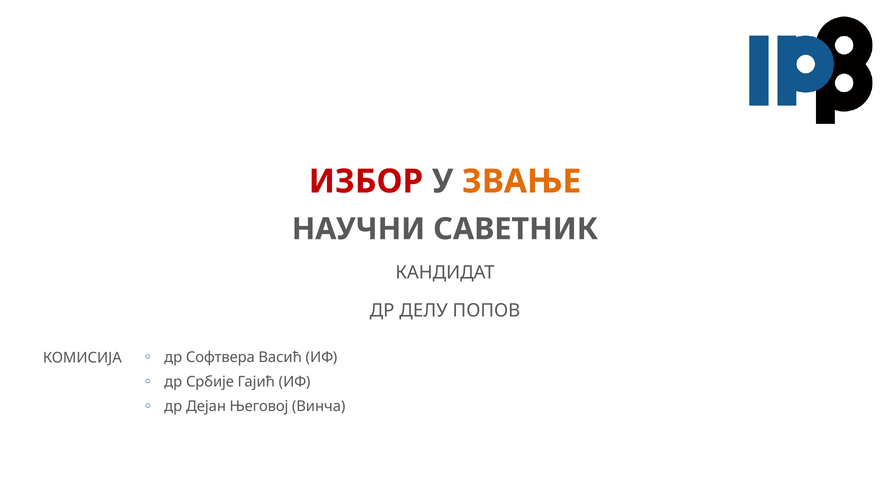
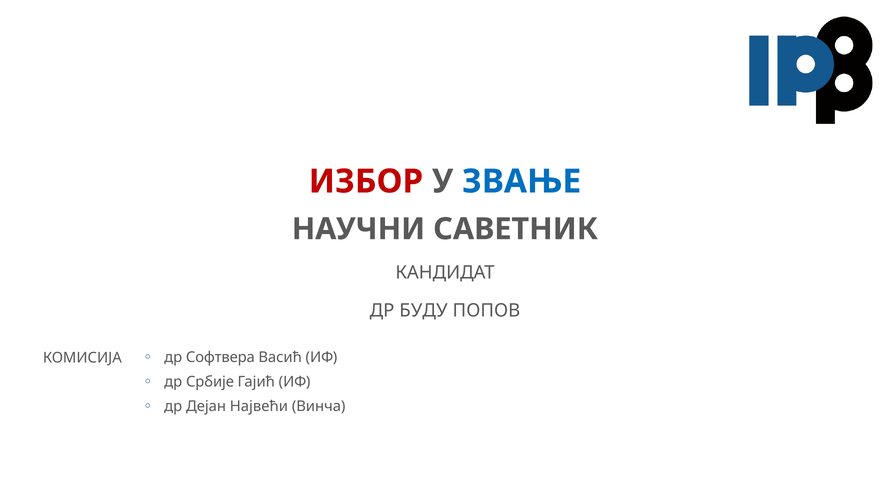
ЗВАЊЕ colour: orange -> blue
ДЕЛУ: ДЕЛУ -> БУДУ
Његовој: Његовој -> Највећи
